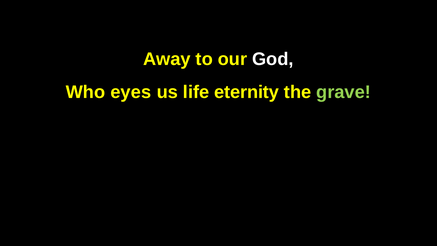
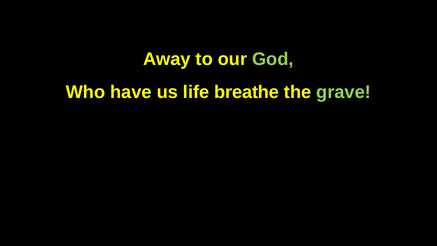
God colour: white -> light green
eyes: eyes -> have
eternity: eternity -> breathe
